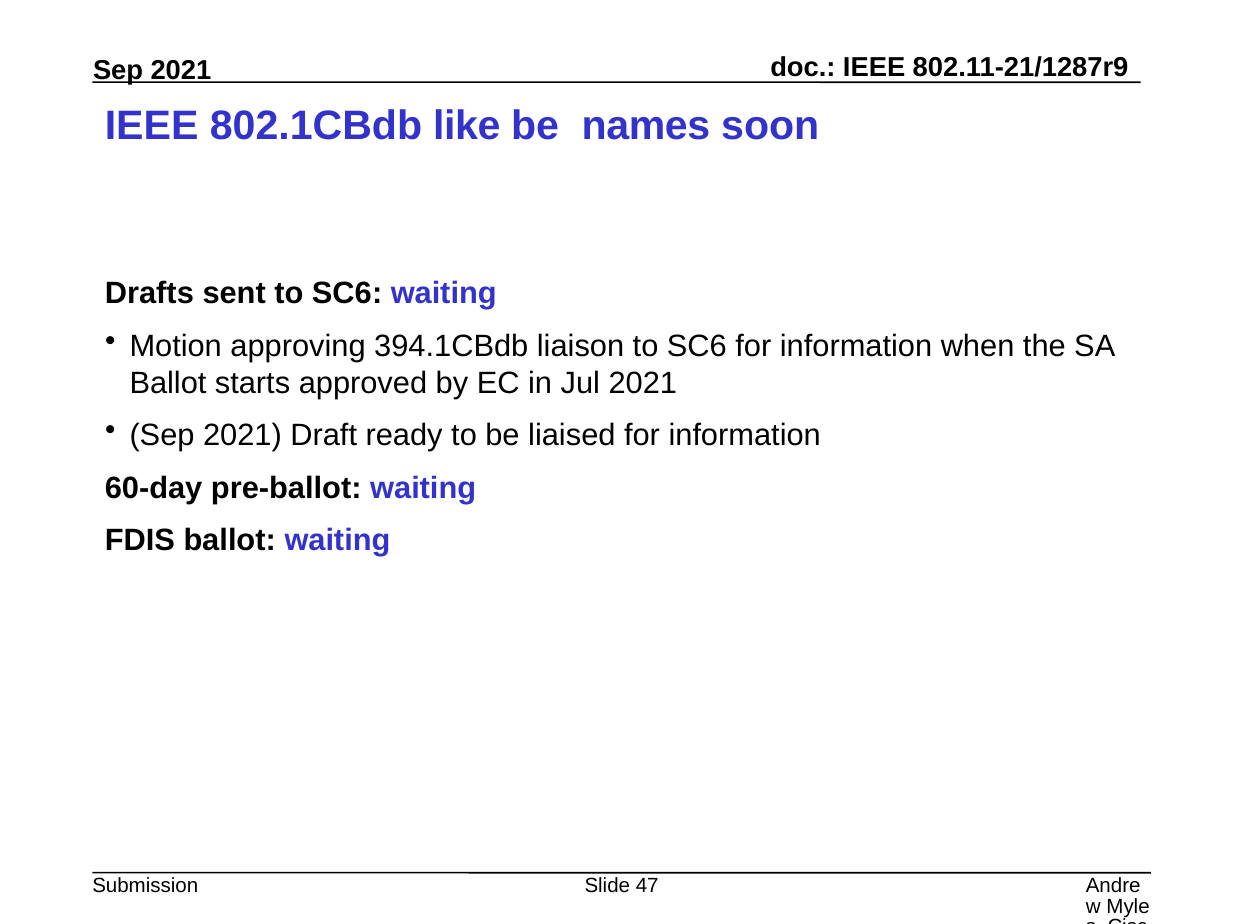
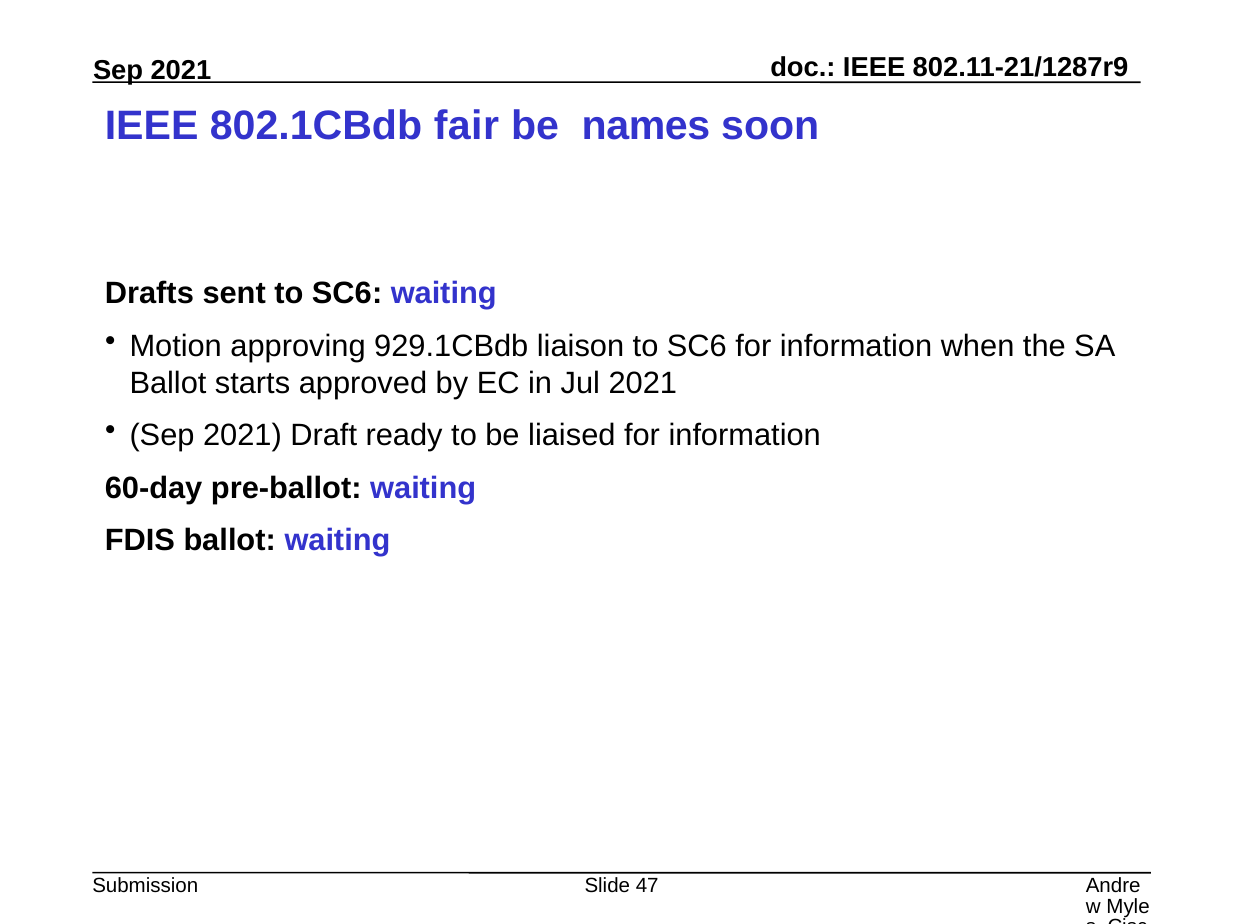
like: like -> fair
394.1CBdb: 394.1CBdb -> 929.1CBdb
